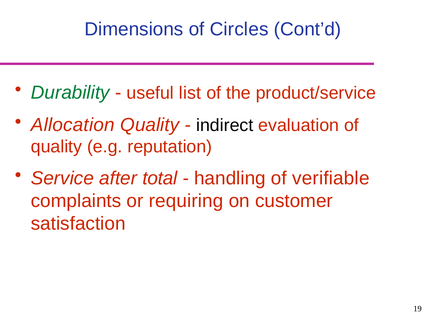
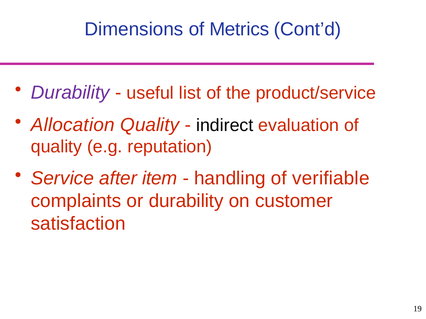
Circles: Circles -> Metrics
Durability at (70, 93) colour: green -> purple
total: total -> item
or requiring: requiring -> durability
